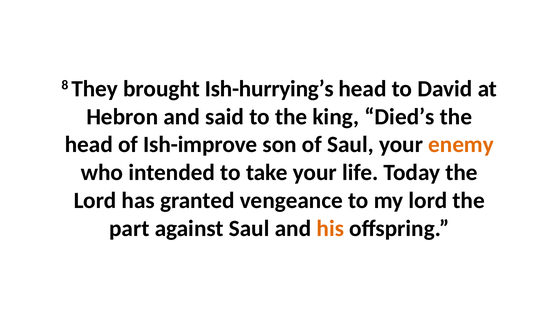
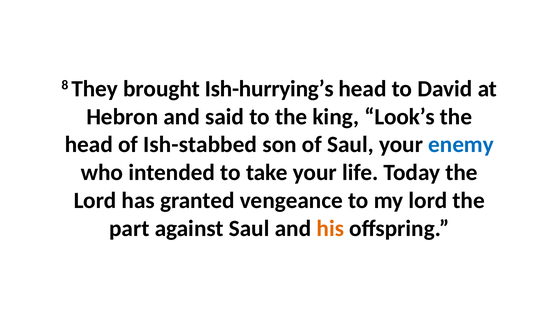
Died’s: Died’s -> Look’s
Ish-improve: Ish-improve -> Ish-stabbed
enemy colour: orange -> blue
